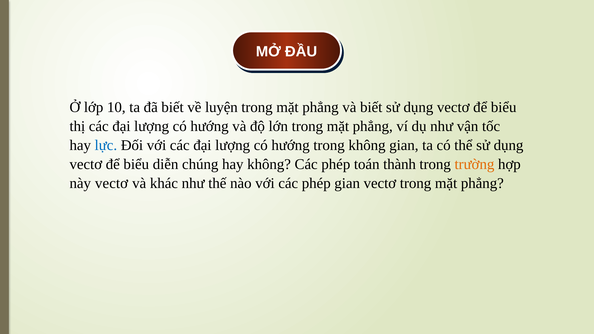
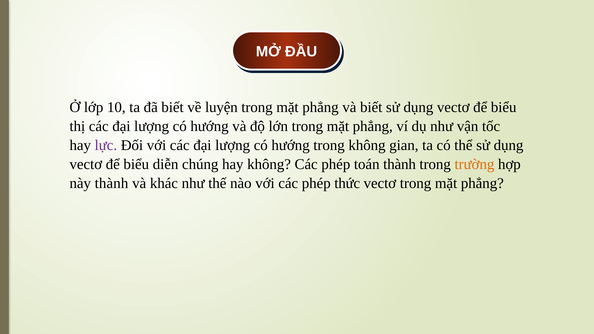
lực colour: blue -> purple
này vectơ: vectơ -> thành
phép gian: gian -> thức
